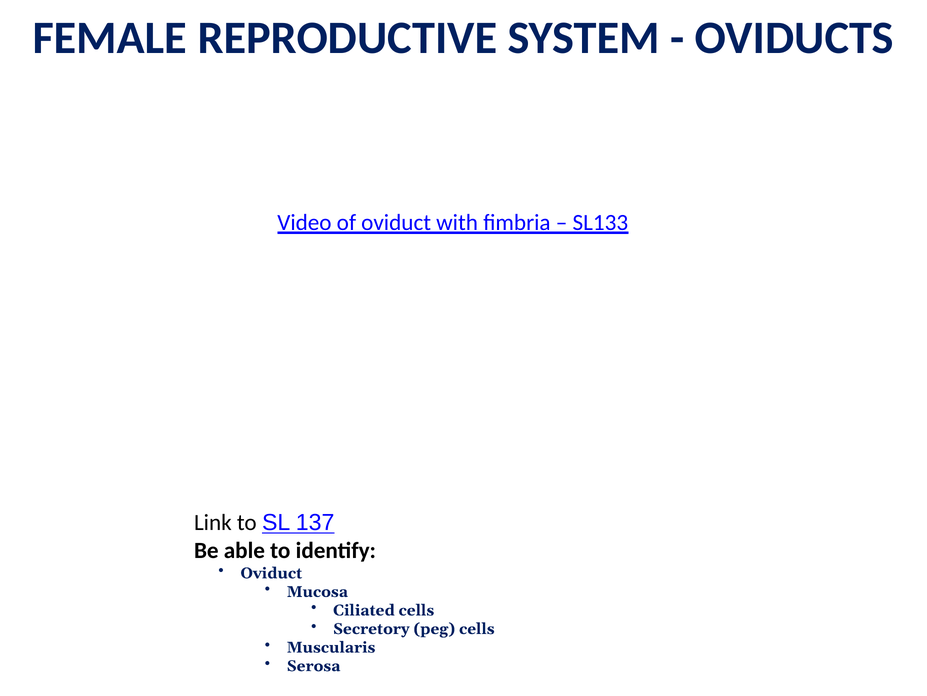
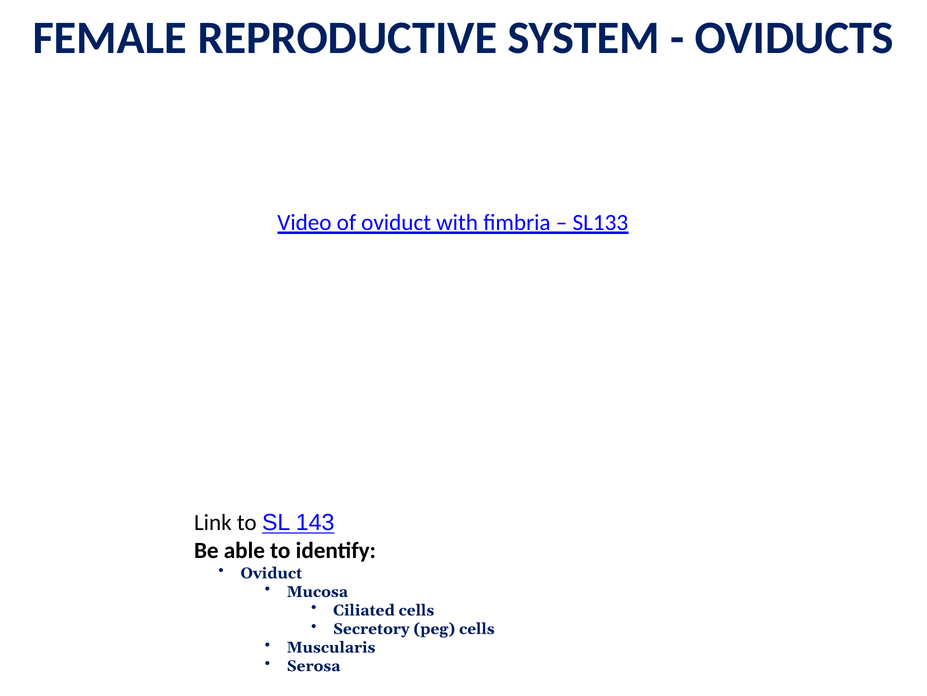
137: 137 -> 143
